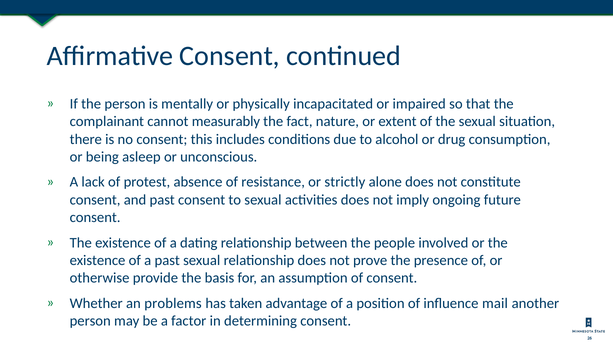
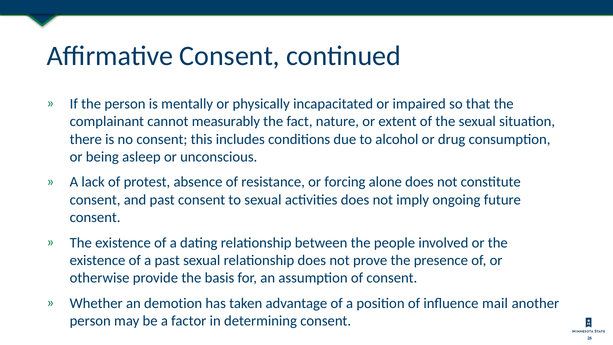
strictly: strictly -> forcing
problems: problems -> demotion
